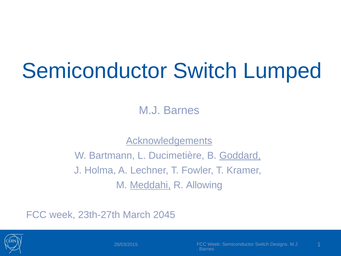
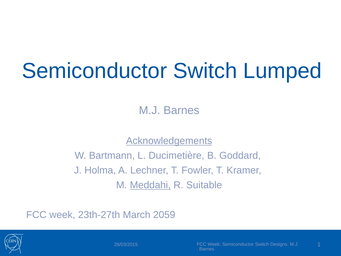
Goddard underline: present -> none
Allowing: Allowing -> Suitable
2045: 2045 -> 2059
